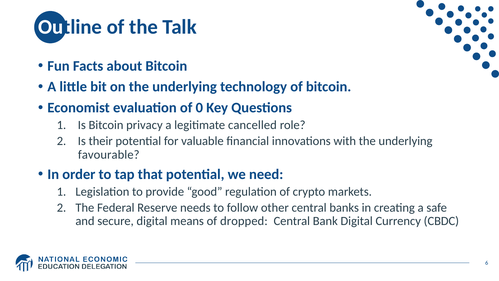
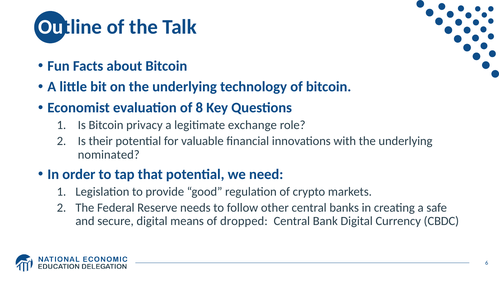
0: 0 -> 8
cancelled: cancelled -> exchange
favourable: favourable -> nominated
